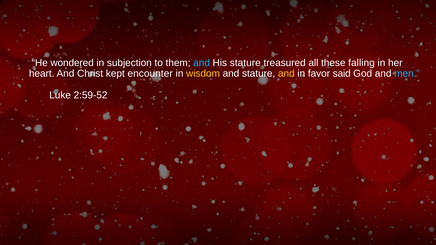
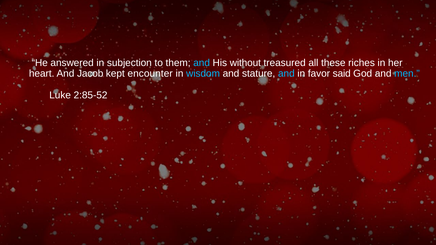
wondered: wondered -> answered
His stature: stature -> without
falling: falling -> riches
Christ: Christ -> Jacob
wisdom colour: yellow -> light blue
and at (286, 74) colour: yellow -> light blue
2:59-52: 2:59-52 -> 2:85-52
